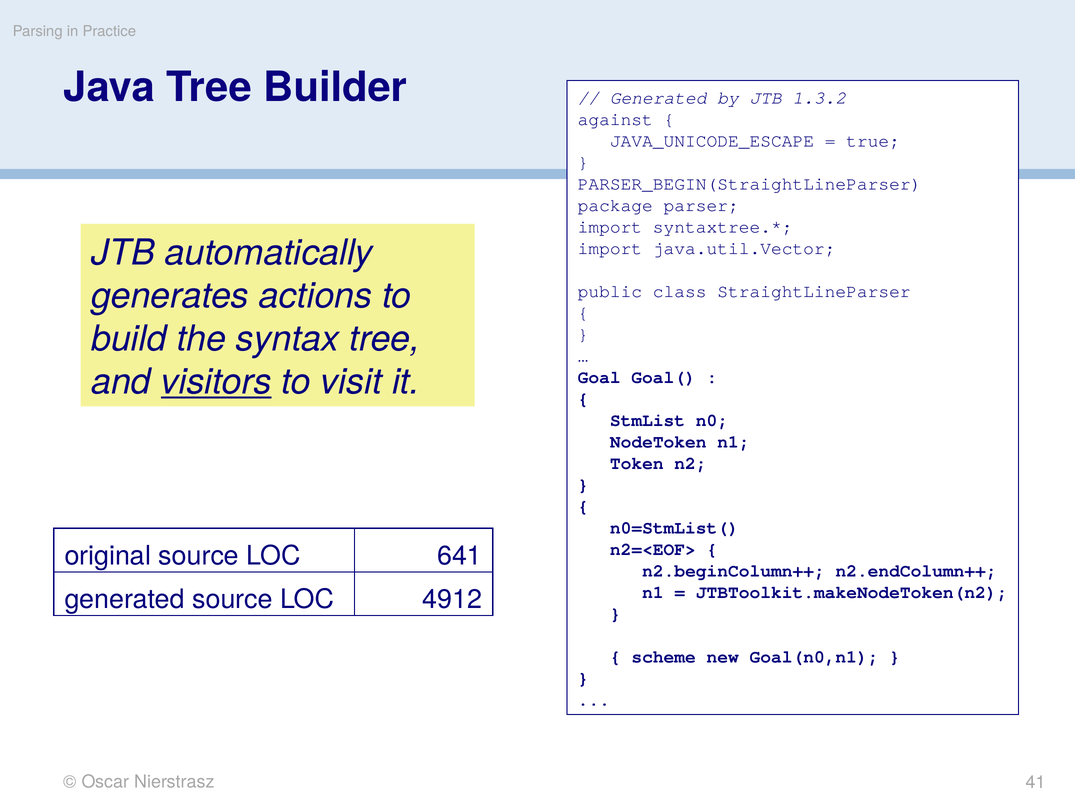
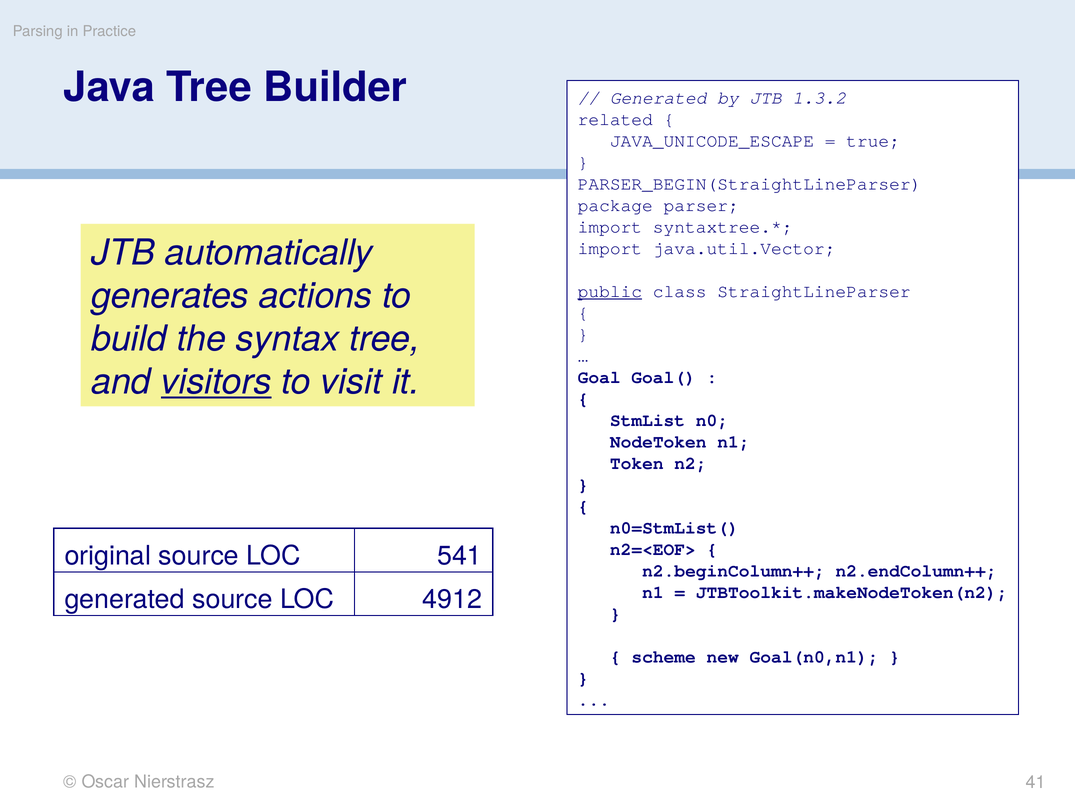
against: against -> related
public underline: none -> present
641: 641 -> 541
